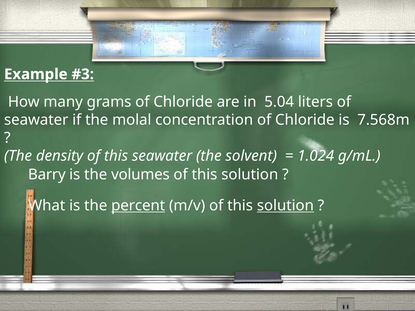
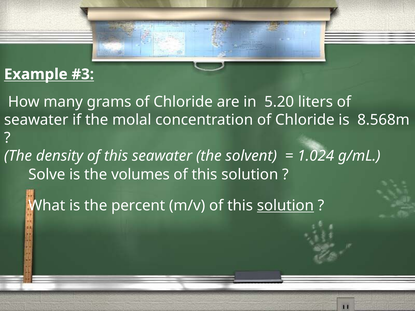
5.04: 5.04 -> 5.20
7.568m: 7.568m -> 8.568m
Barry: Barry -> Solve
percent underline: present -> none
